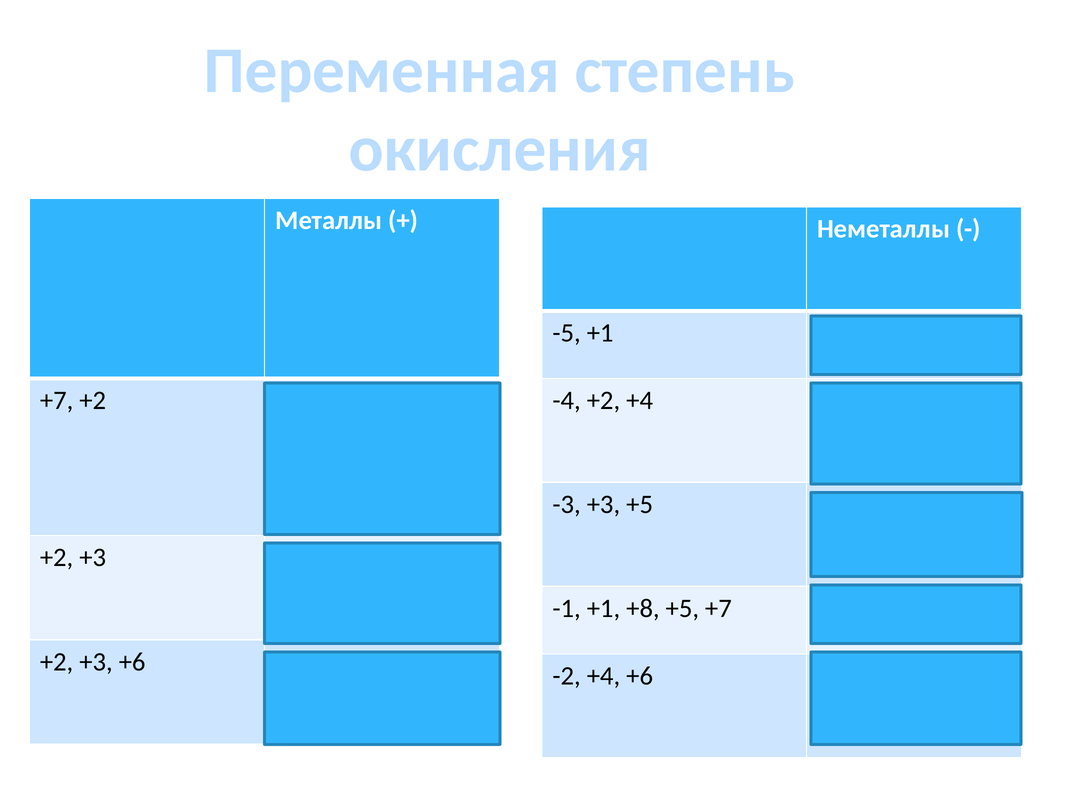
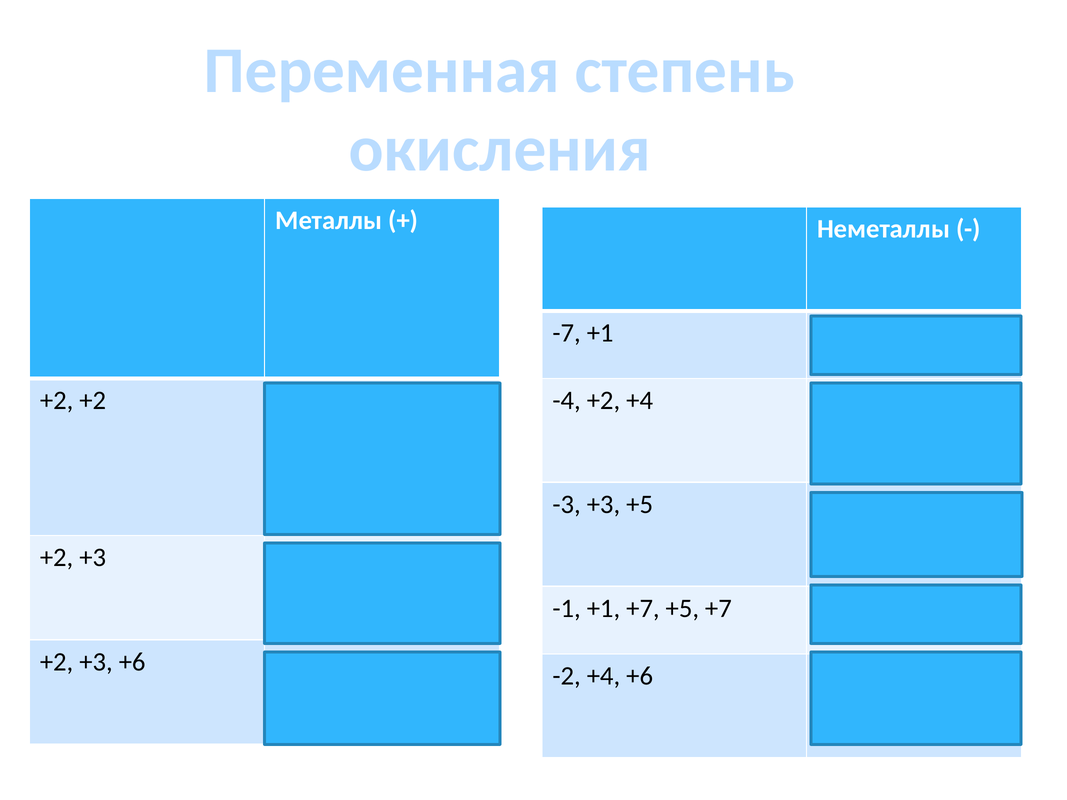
-5: -5 -> -7
+7 at (57, 401): +7 -> +2
+1 +8: +8 -> +7
